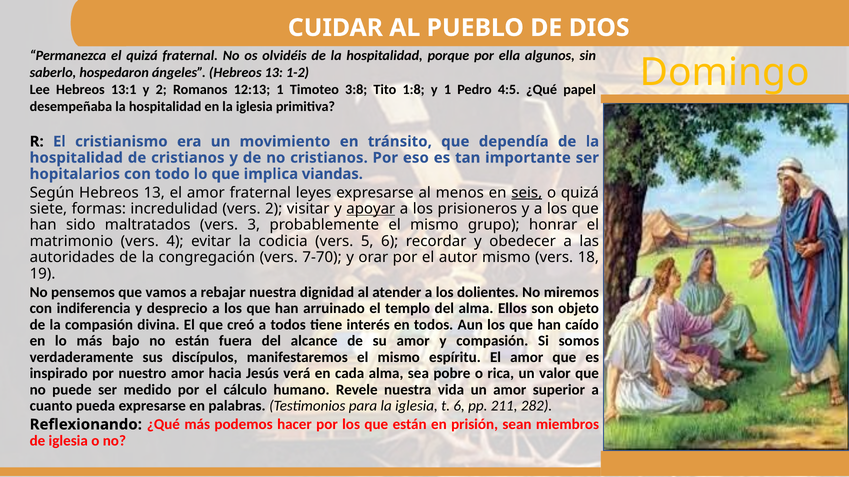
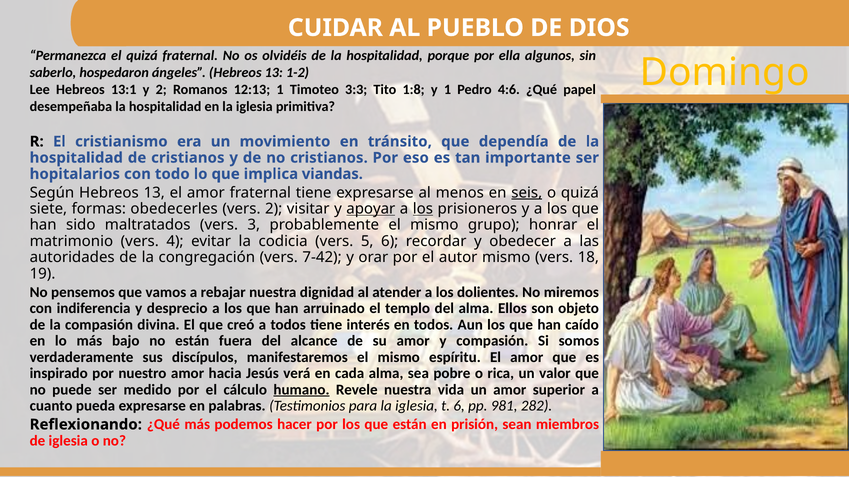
3:8: 3:8 -> 3:3
4:5: 4:5 -> 4:6
fraternal leyes: leyes -> tiene
incredulidad: incredulidad -> obedecerles
los at (423, 209) underline: none -> present
7-70: 7-70 -> 7-42
humano underline: none -> present
211: 211 -> 981
